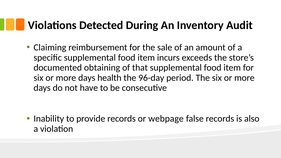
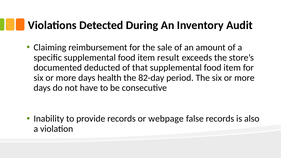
incurs: incurs -> result
obtaining: obtaining -> deducted
96-day: 96-day -> 82-day
